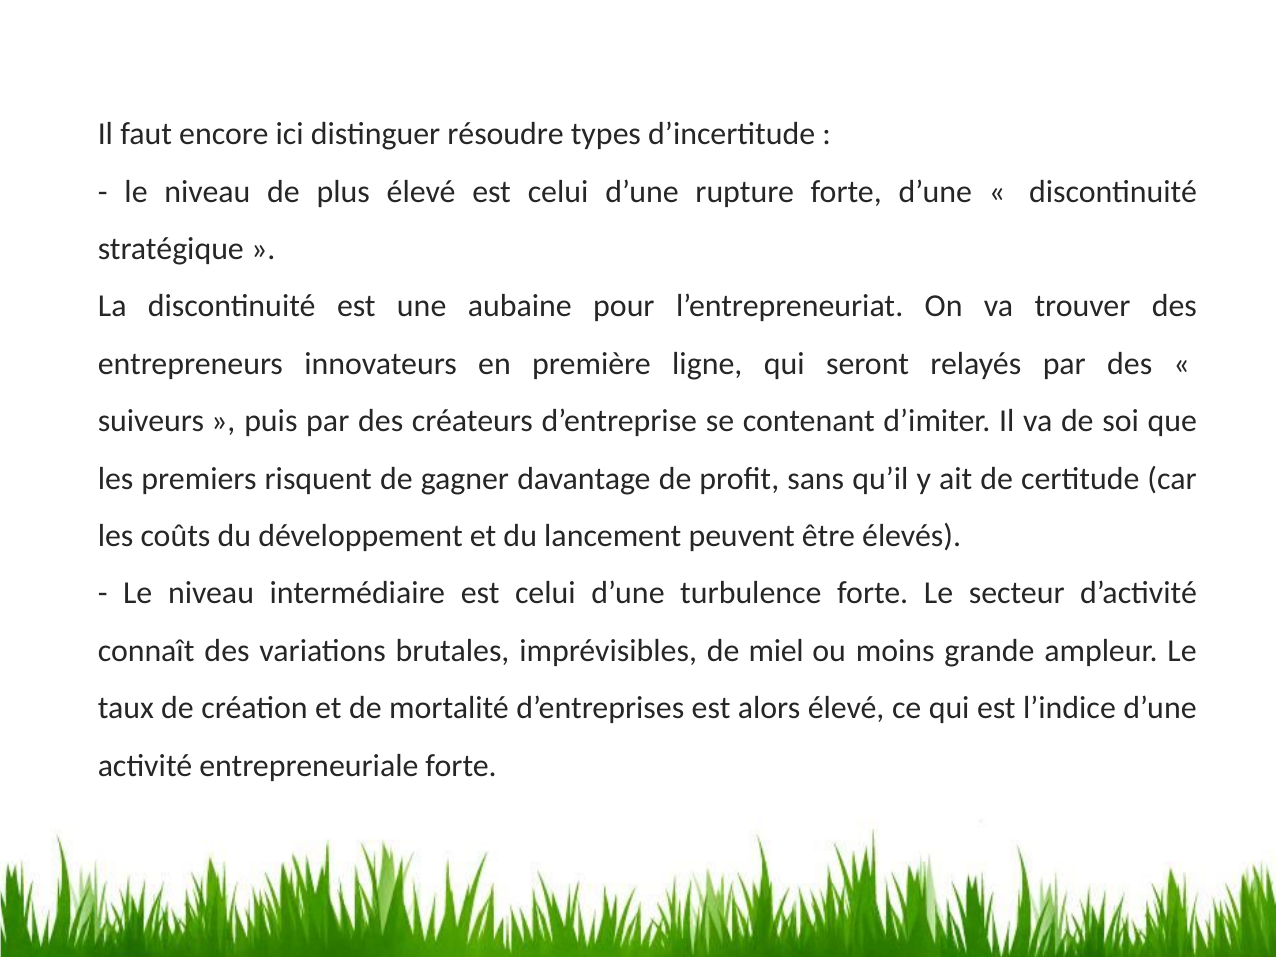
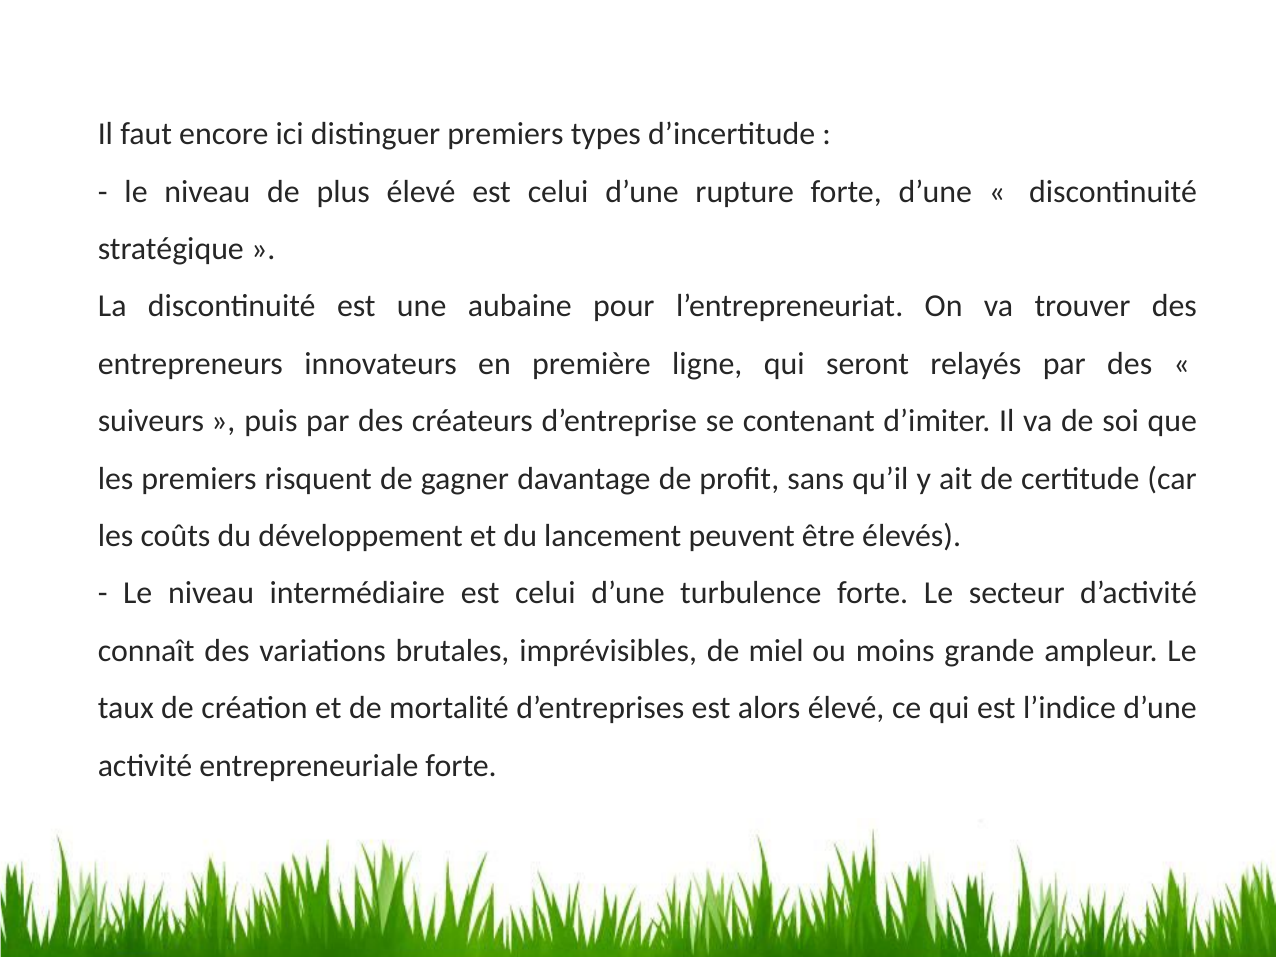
distinguer résoudre: résoudre -> premiers
